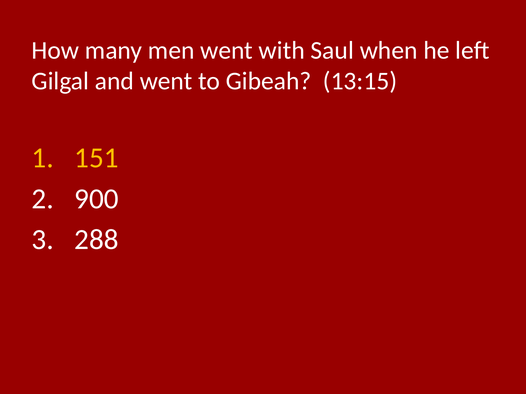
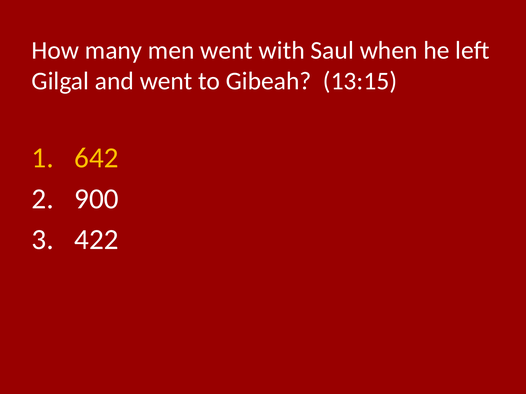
151: 151 -> 642
288: 288 -> 422
